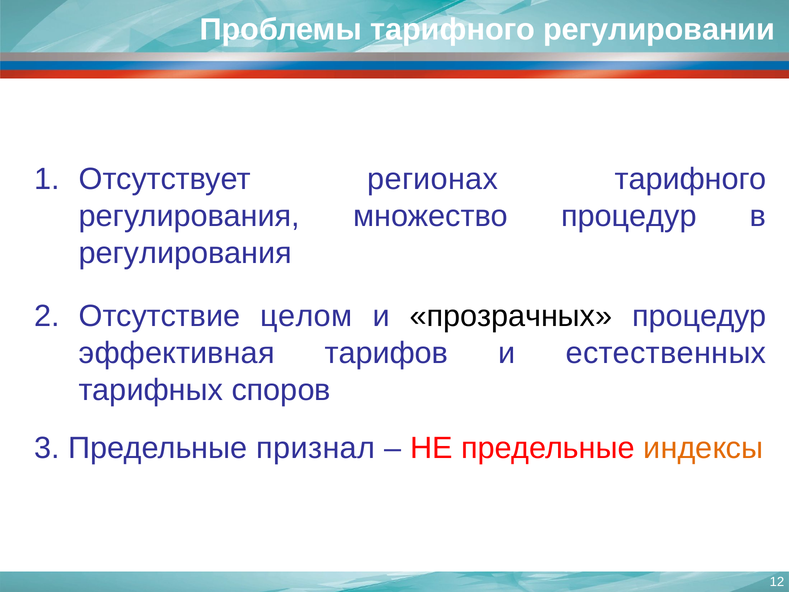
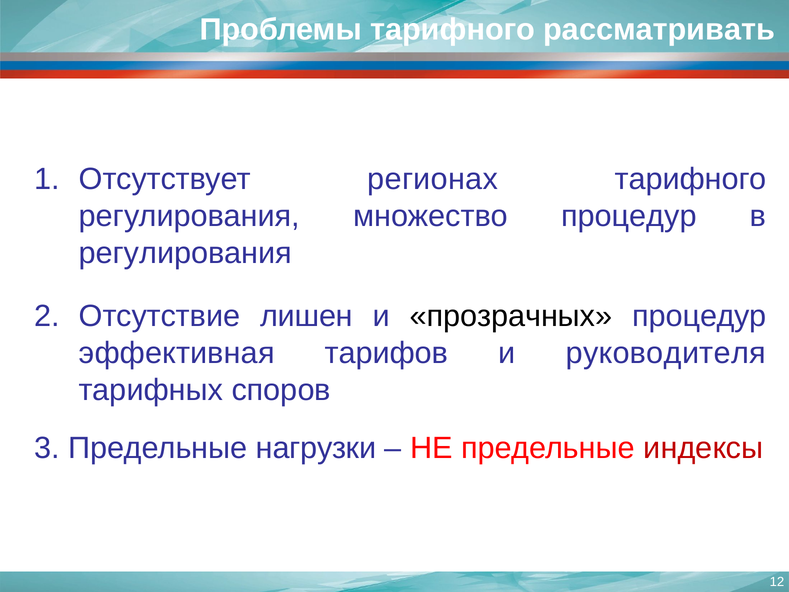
регулировании: регулировании -> рассматривать
целом: целом -> лишен
естественных: естественных -> руководителя
признал: признал -> нагрузки
индексы colour: orange -> red
